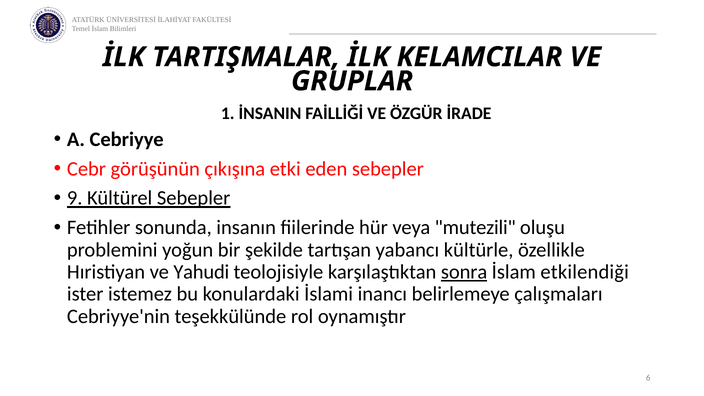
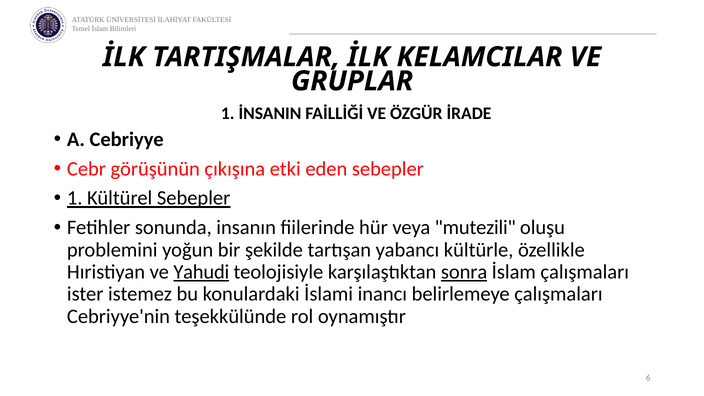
9 at (75, 198): 9 -> 1
Yahudi underline: none -> present
İslam etkilendiği: etkilendiği -> çalışmaları
